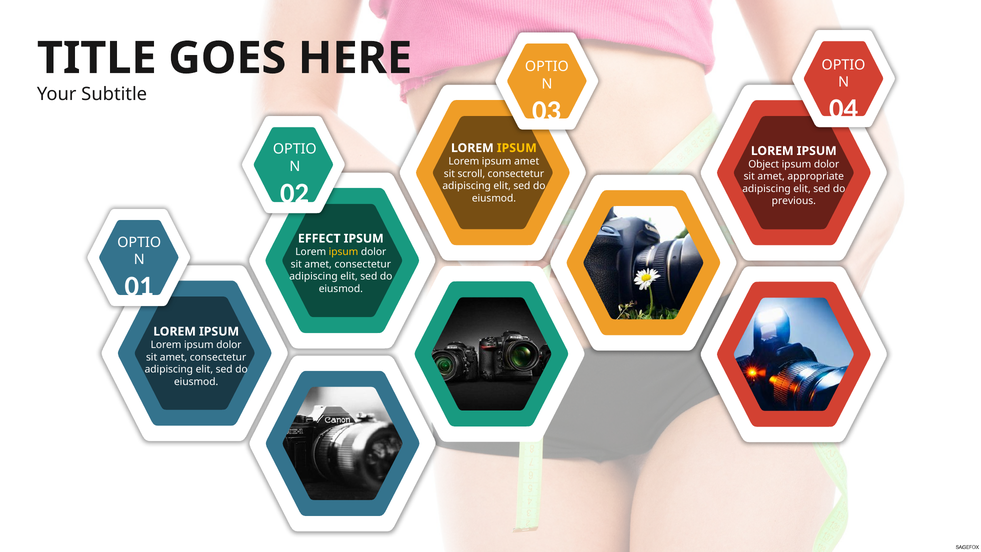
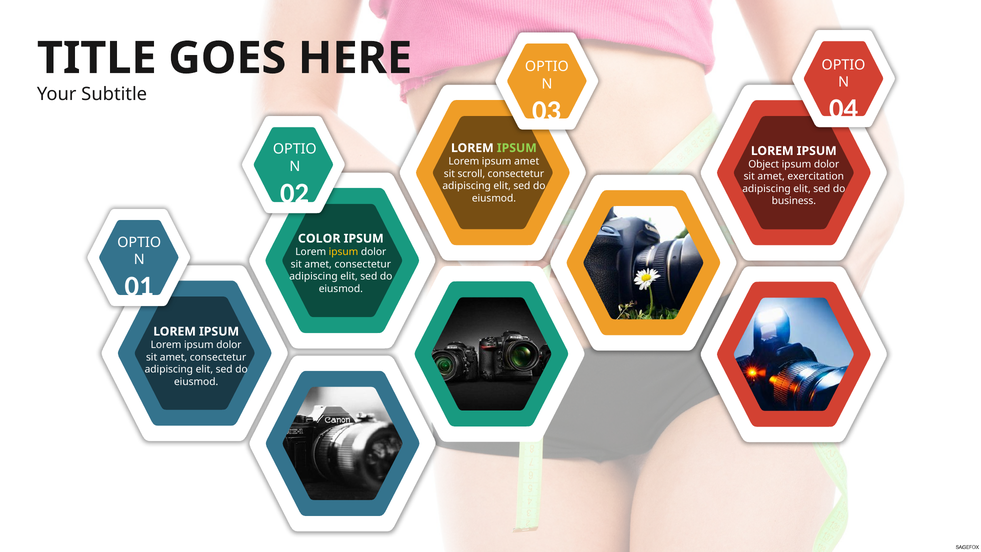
IPSUM at (517, 148) colour: yellow -> light green
appropriate: appropriate -> exercitation
previous: previous -> business
EFFECT: EFFECT -> COLOR
